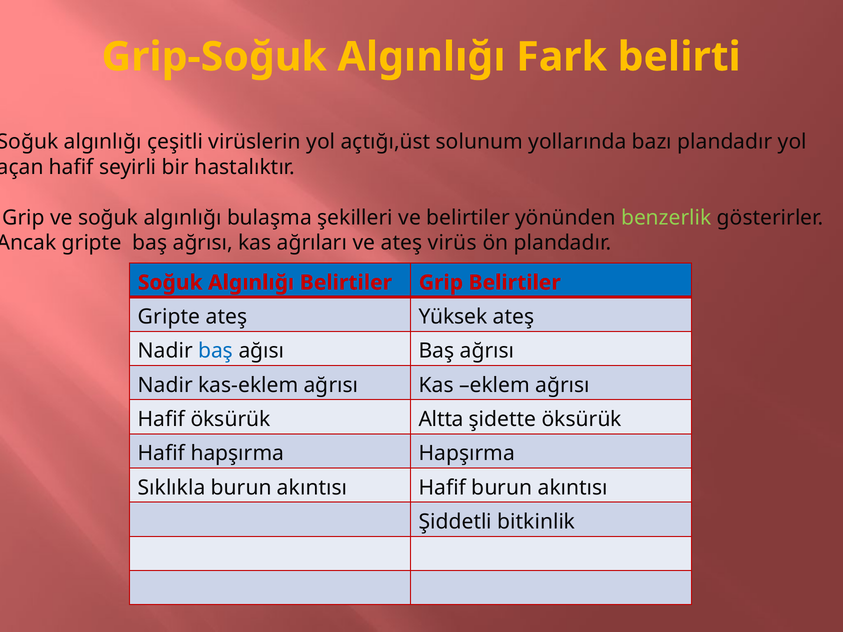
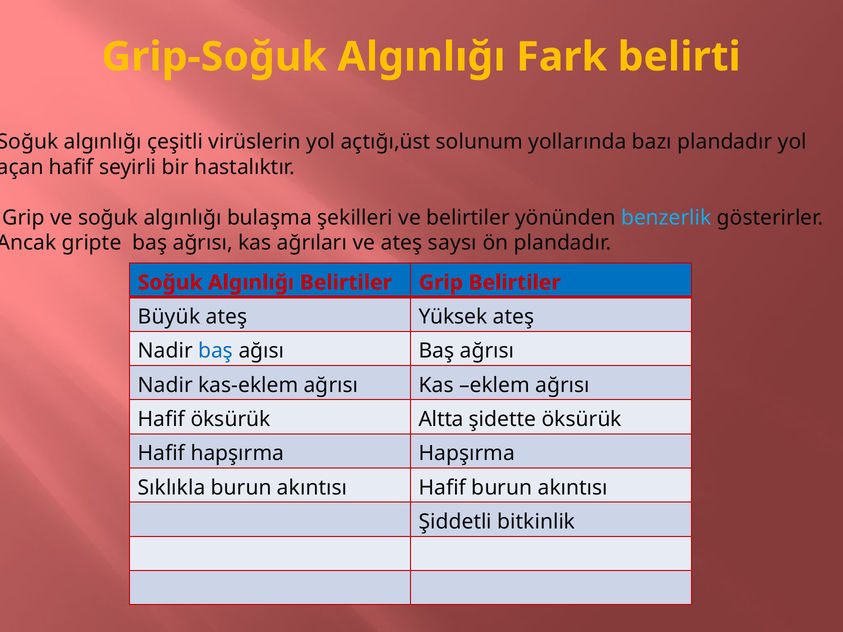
benzerlik colour: light green -> light blue
virüs: virüs -> saysı
Gripte at (169, 317): Gripte -> Büyük
